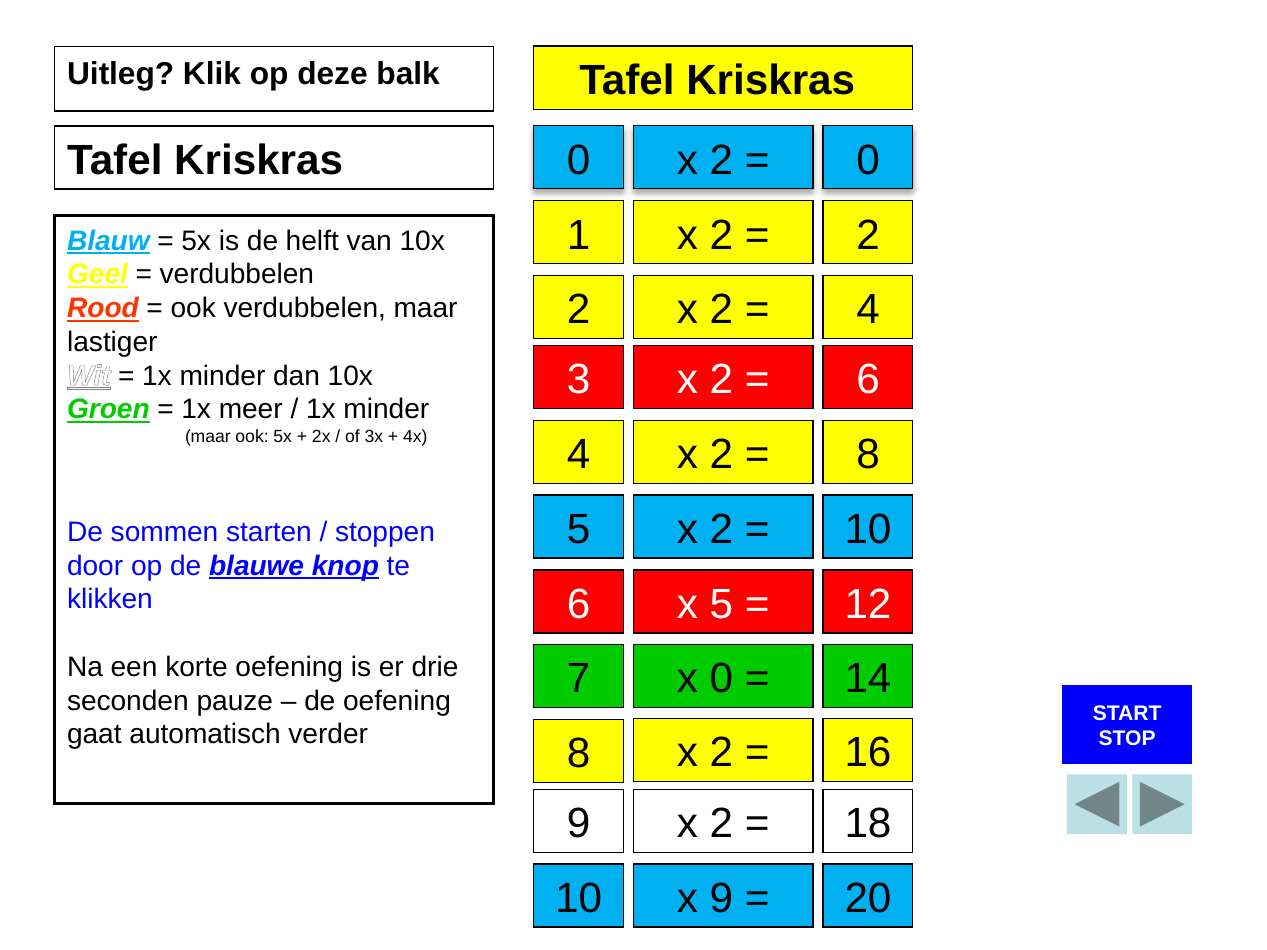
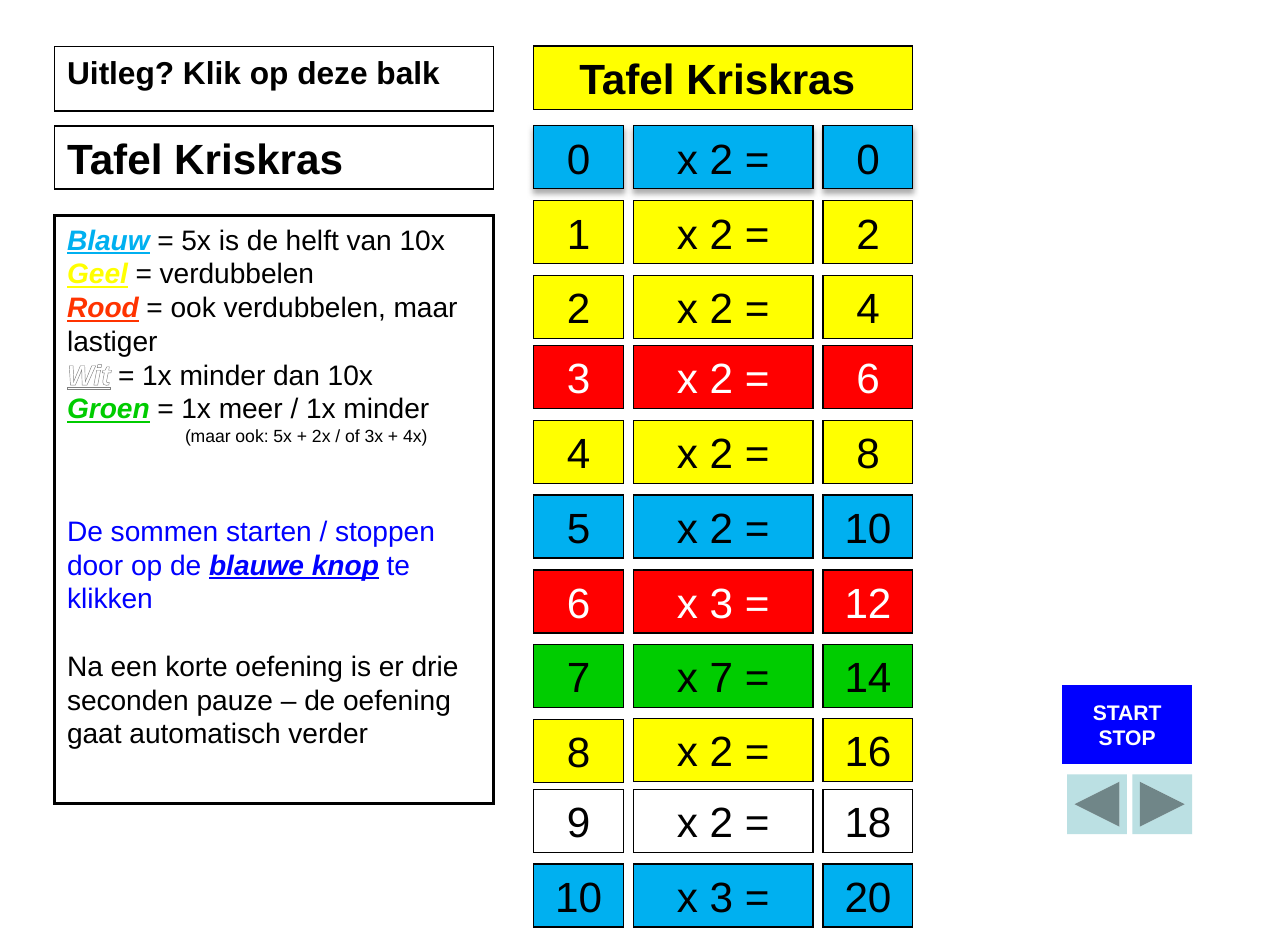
5 at (721, 605): 5 -> 3
x 0: 0 -> 7
9 at (721, 899): 9 -> 3
